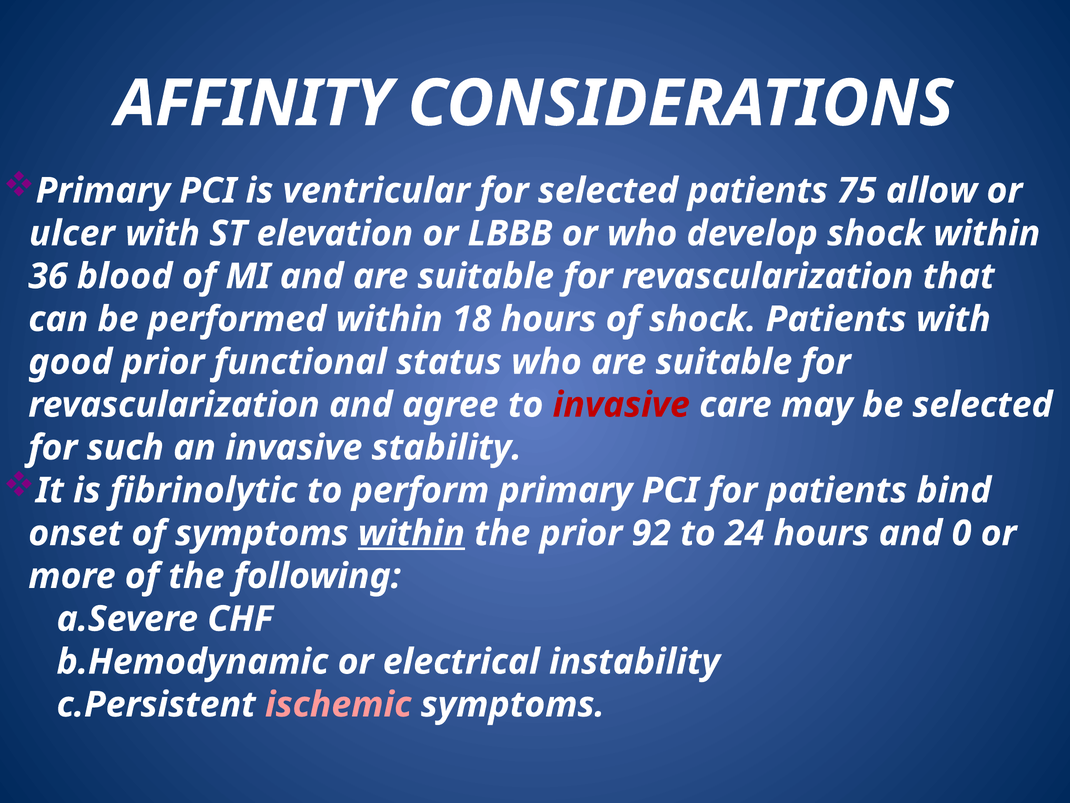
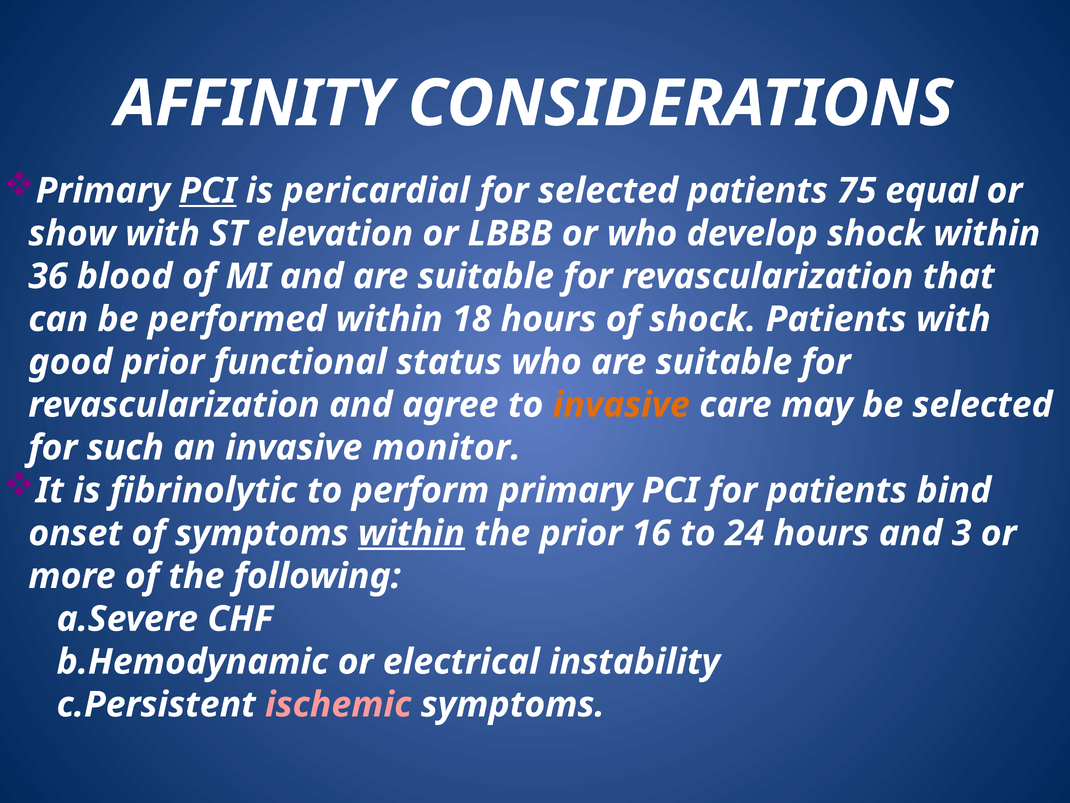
PCI at (208, 191) underline: none -> present
ventricular: ventricular -> pericardial
allow: allow -> equal
ulcer: ulcer -> show
invasive at (621, 405) colour: red -> orange
stability: stability -> monitor
92: 92 -> 16
0: 0 -> 3
